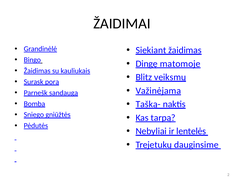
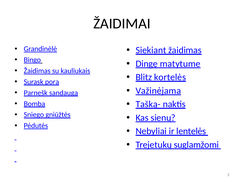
matomoje: matomoje -> matytume
veiksmų: veiksmų -> kortelės
tarpą: tarpą -> sienų
dauginsime: dauginsime -> suglamžomi
